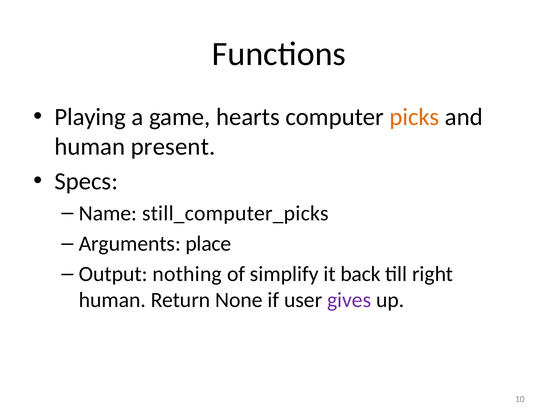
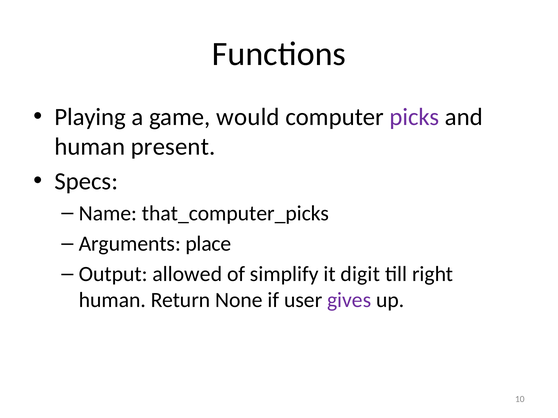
hearts: hearts -> would
picks colour: orange -> purple
still_computer_picks: still_computer_picks -> that_computer_picks
nothing: nothing -> allowed
back: back -> digit
